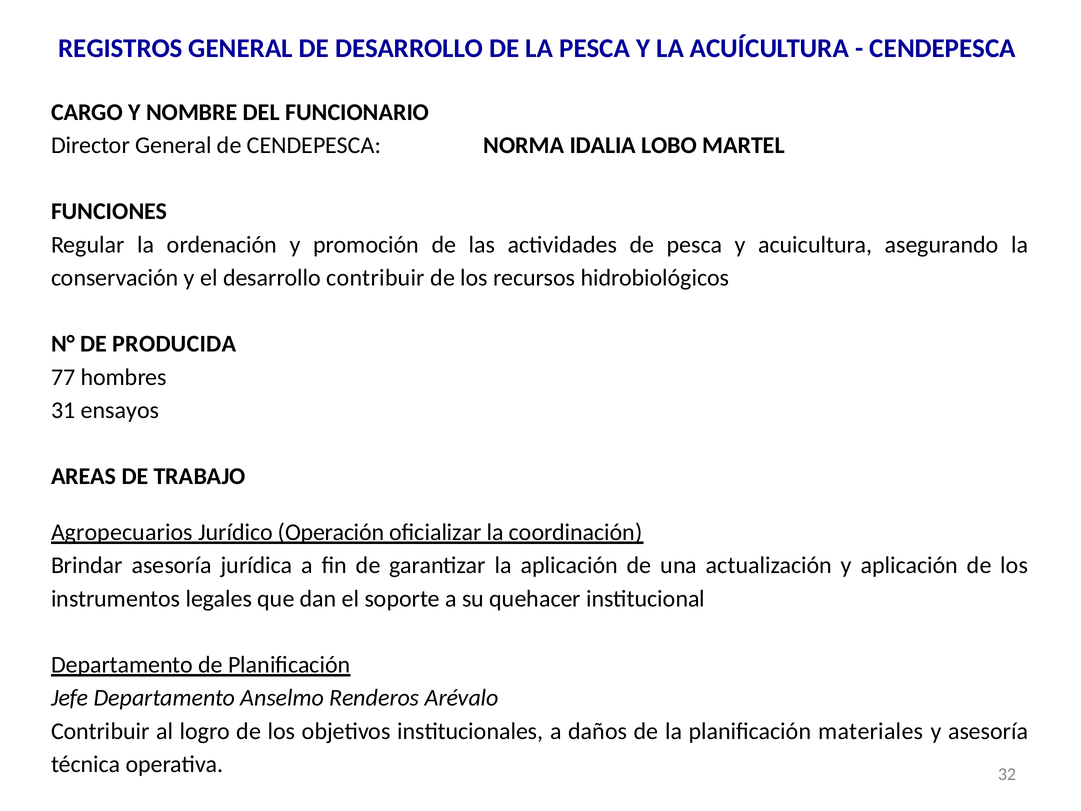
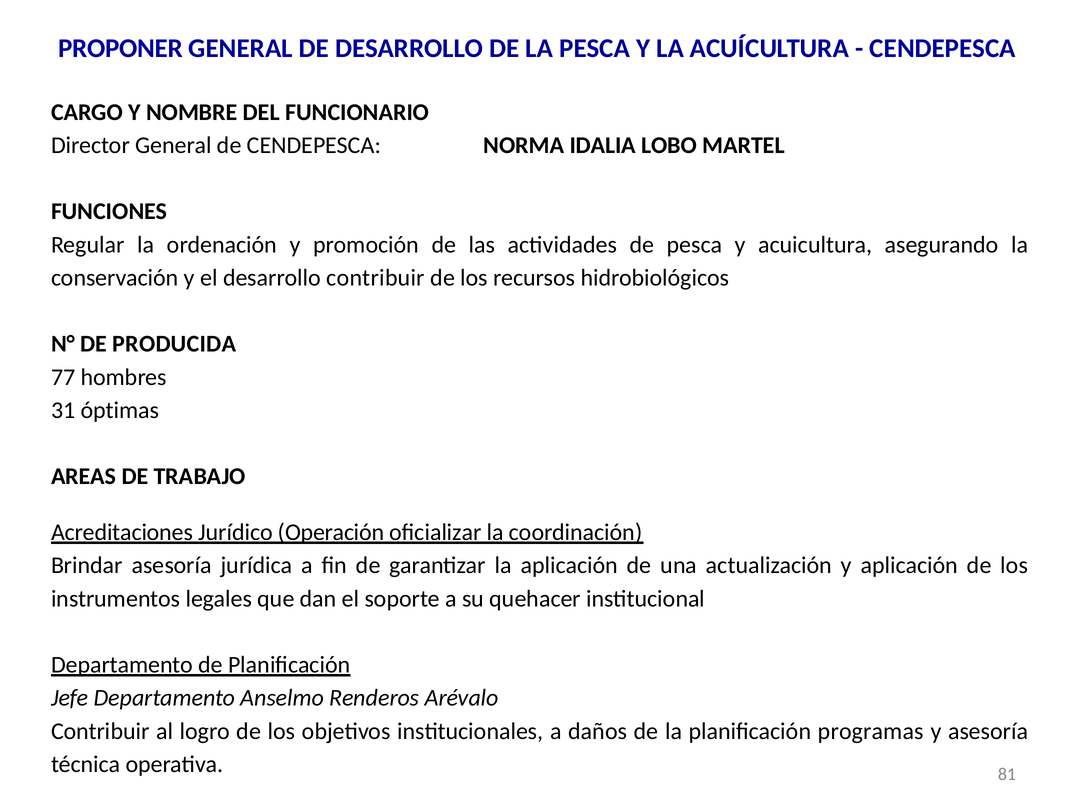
REGISTROS: REGISTROS -> PROPONER
ensayos: ensayos -> óptimas
Agropecuarios: Agropecuarios -> Acreditaciones
materiales: materiales -> programas
32: 32 -> 81
